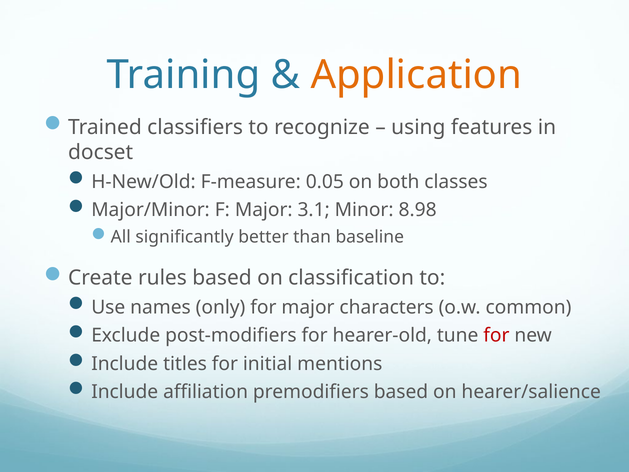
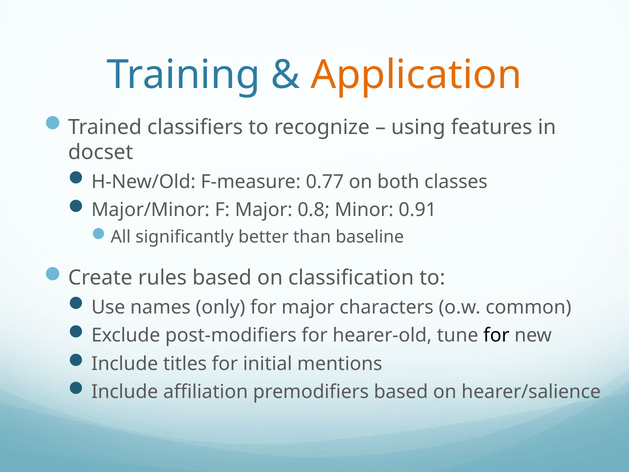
0.05: 0.05 -> 0.77
3.1: 3.1 -> 0.8
8.98: 8.98 -> 0.91
for at (496, 335) colour: red -> black
